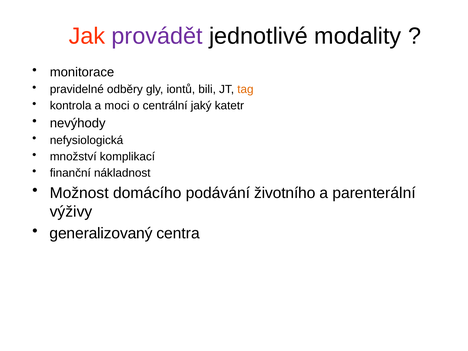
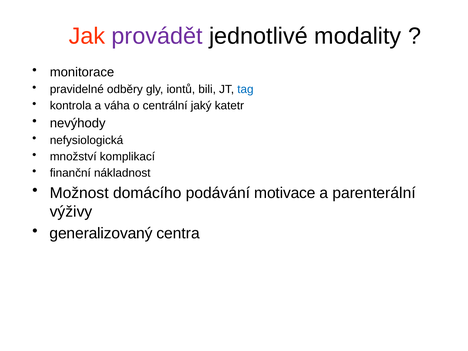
tag colour: orange -> blue
moci: moci -> váha
životního: životního -> motivace
